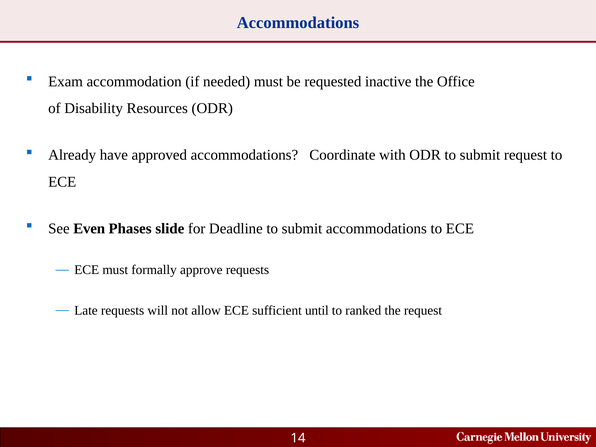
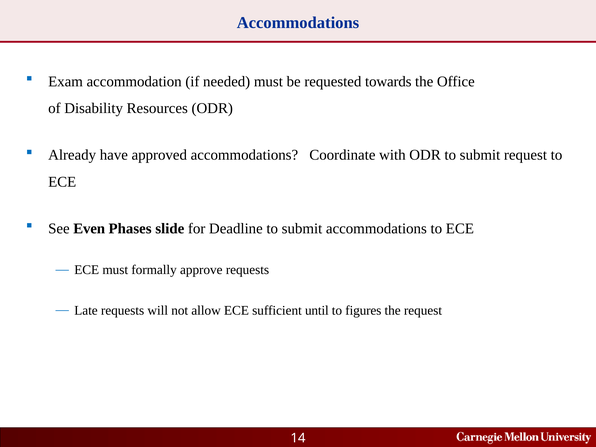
inactive: inactive -> towards
ranked: ranked -> figures
